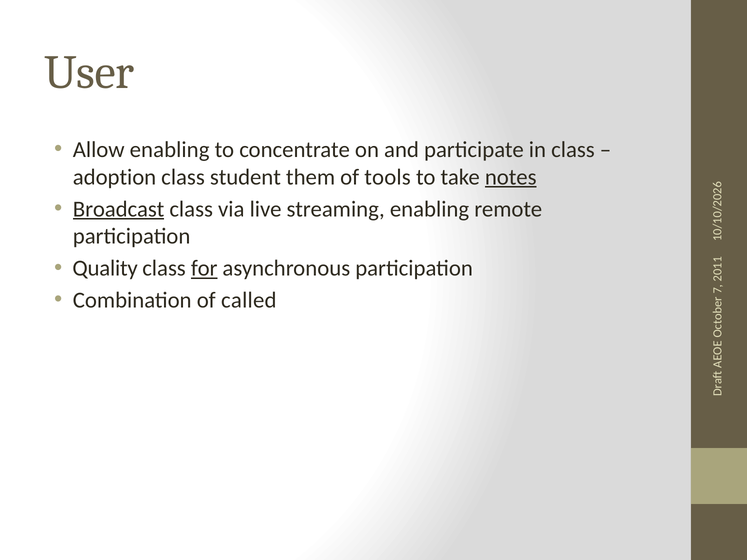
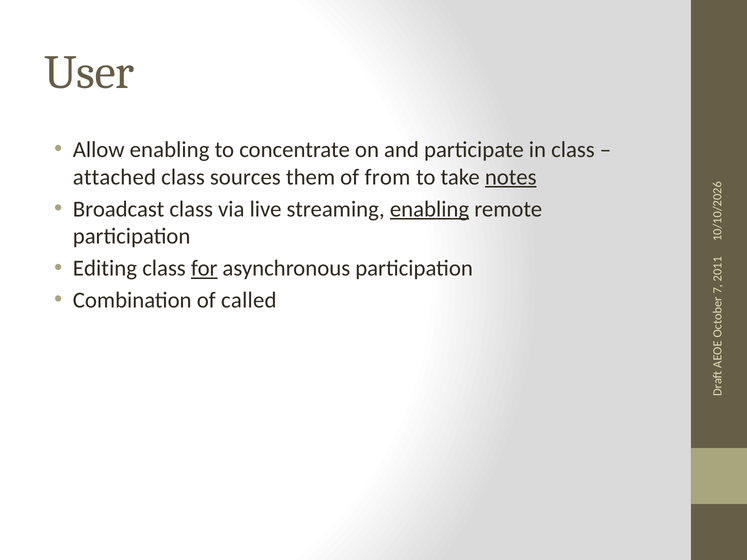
adoption: adoption -> attached
student: student -> sources
tools: tools -> from
Broadcast underline: present -> none
enabling at (430, 209) underline: none -> present
Quality: Quality -> Editing
